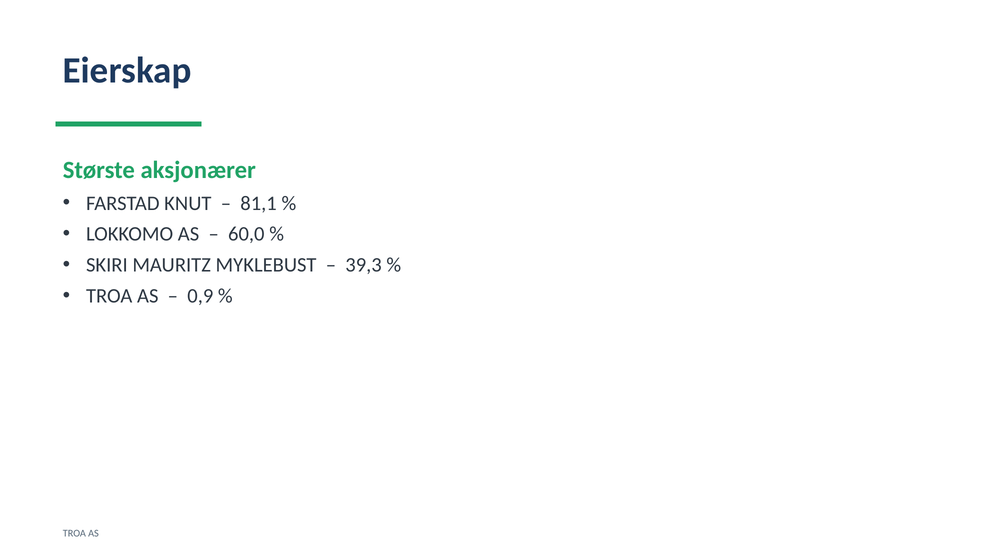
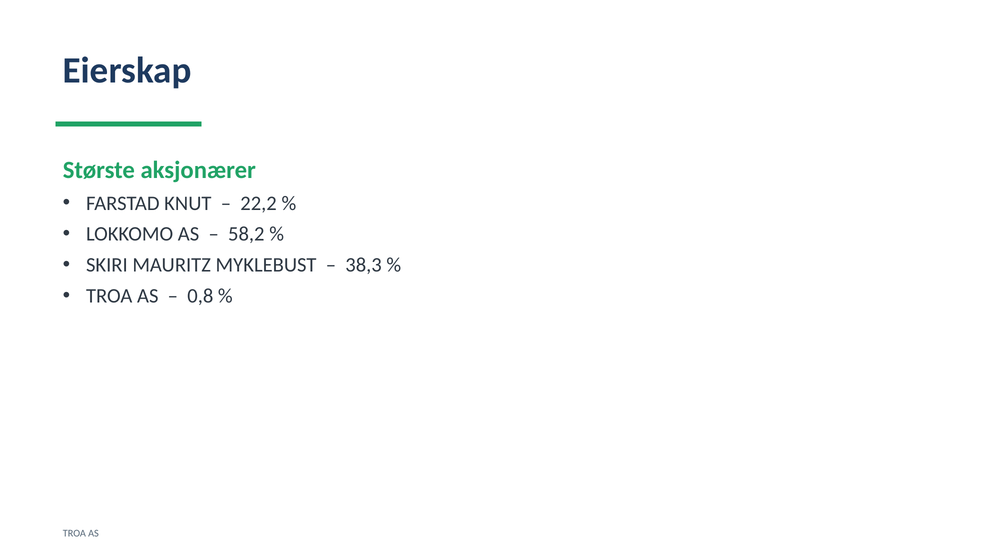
81,1: 81,1 -> 22,2
60,0: 60,0 -> 58,2
39,3: 39,3 -> 38,3
0,9: 0,9 -> 0,8
